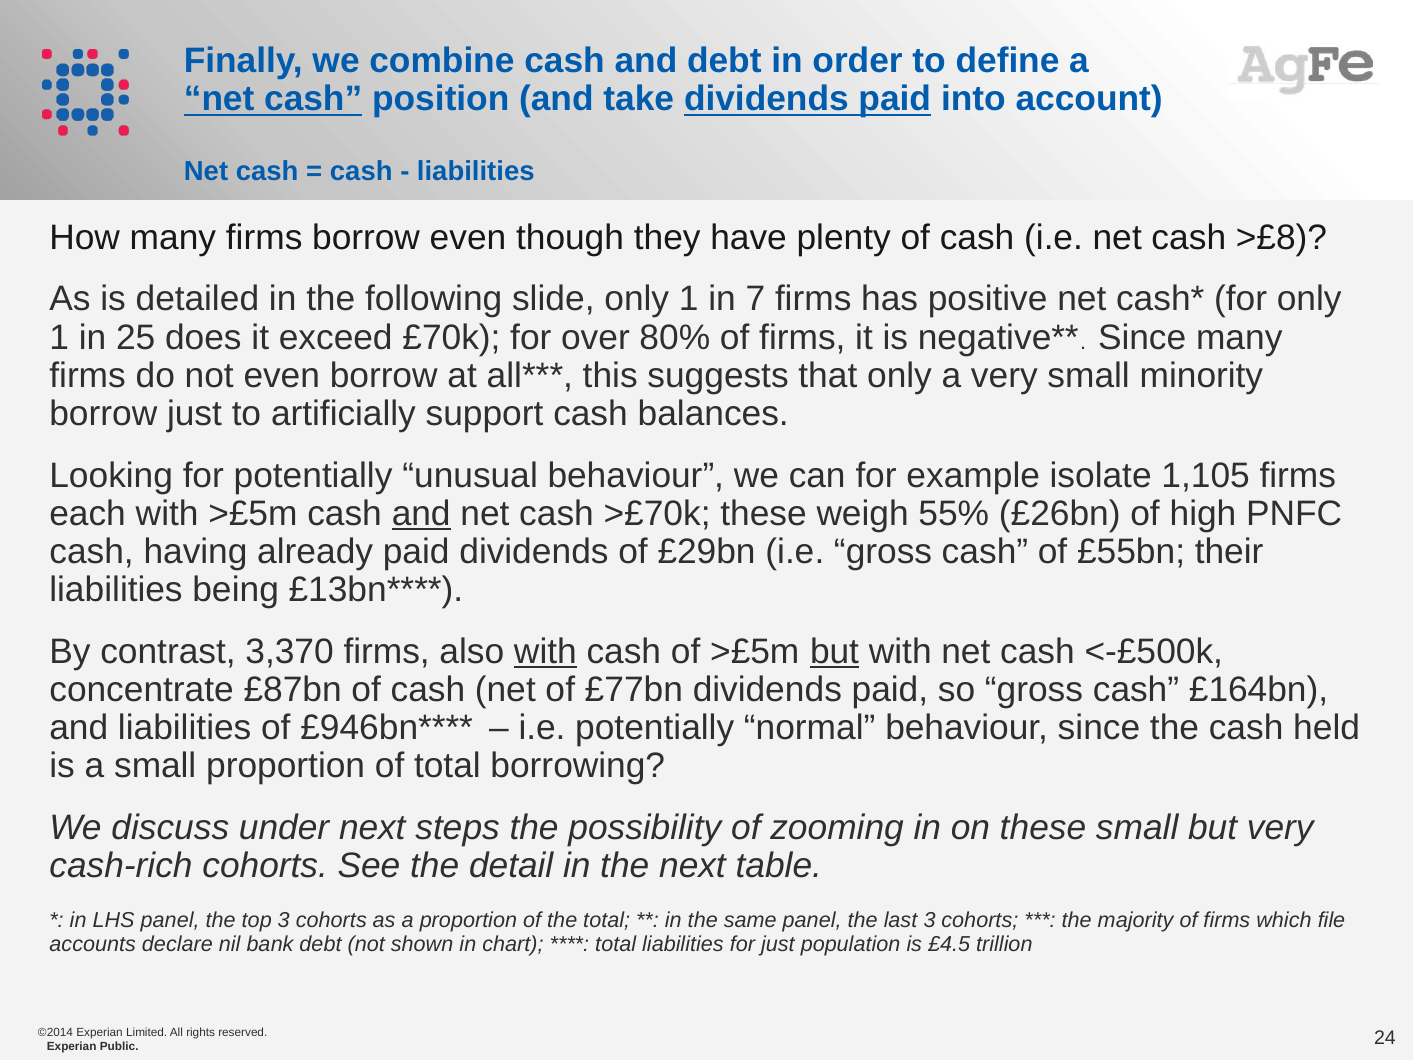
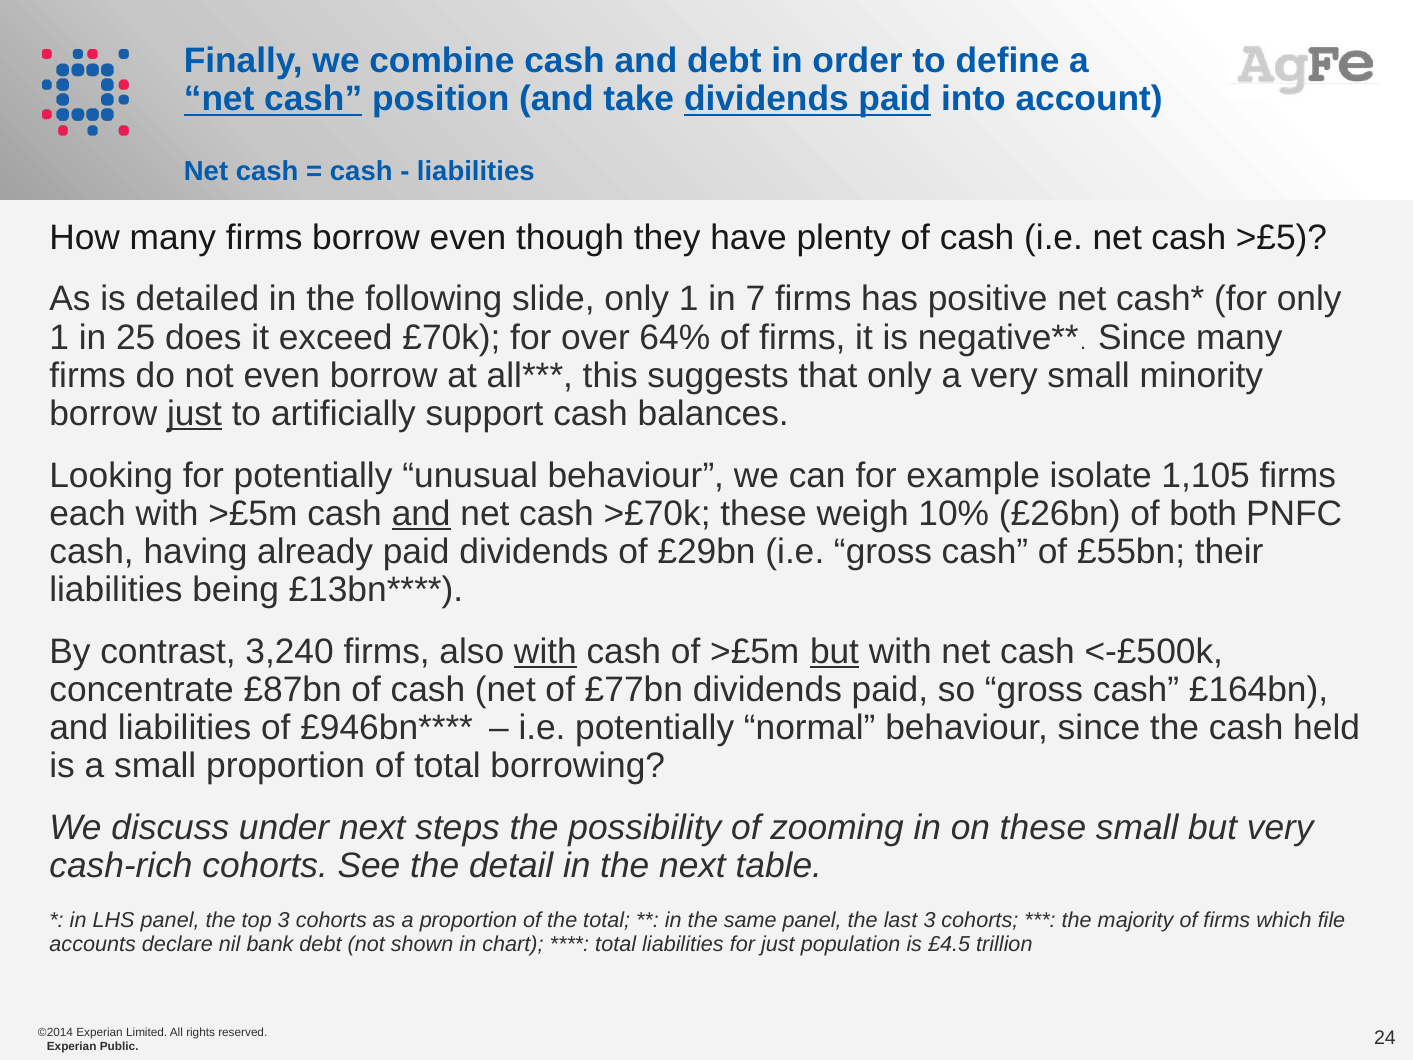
>£8: >£8 -> >£5
80%: 80% -> 64%
just at (195, 414) underline: none -> present
55%: 55% -> 10%
high: high -> both
3,370: 3,370 -> 3,240
